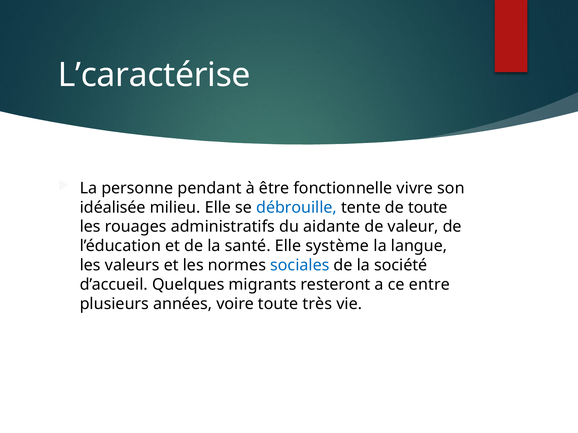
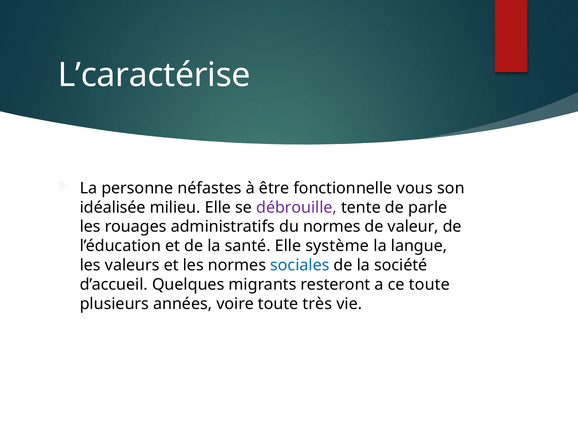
pendant: pendant -> néfastes
vivre: vivre -> vous
débrouille colour: blue -> purple
de toute: toute -> parle
du aidante: aidante -> normes
ce entre: entre -> toute
